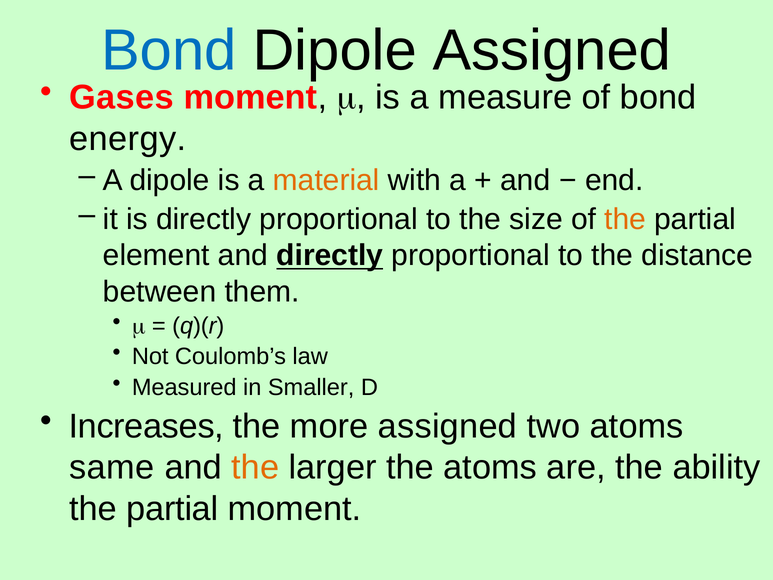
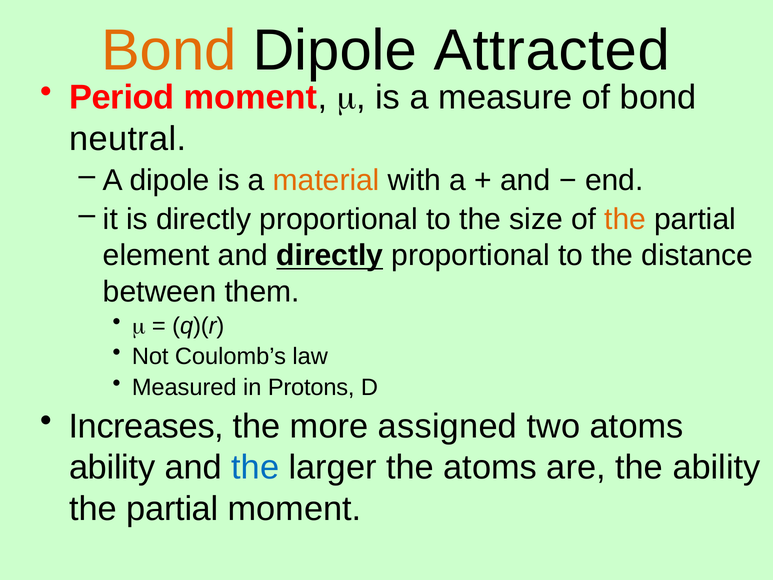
Bond at (169, 51) colour: blue -> orange
Dipole Assigned: Assigned -> Attracted
Gases: Gases -> Period
energy: energy -> neutral
Smaller: Smaller -> Protons
same at (112, 467): same -> ability
the at (255, 467) colour: orange -> blue
